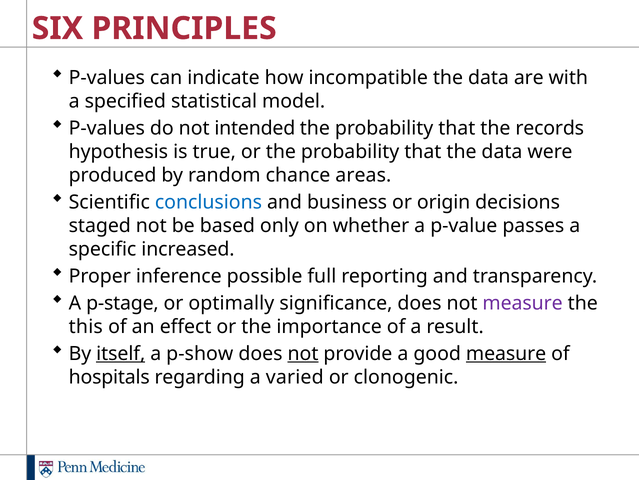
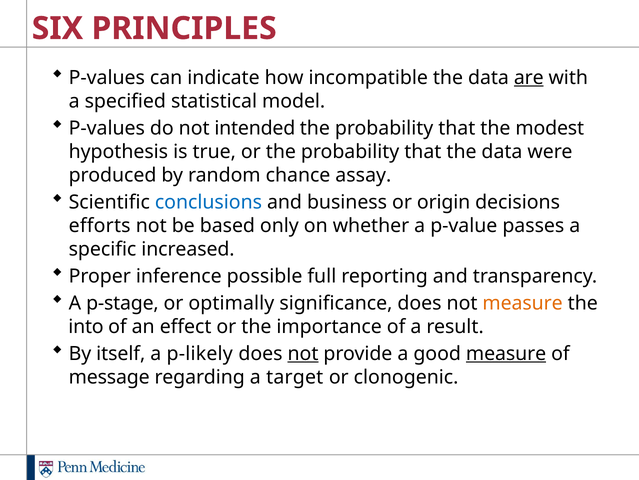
are underline: none -> present
records: records -> modest
areas: areas -> assay
staged: staged -> efforts
measure at (523, 303) colour: purple -> orange
this: this -> into
itself underline: present -> none
p-show: p-show -> p-likely
hospitals: hospitals -> message
varied: varied -> target
